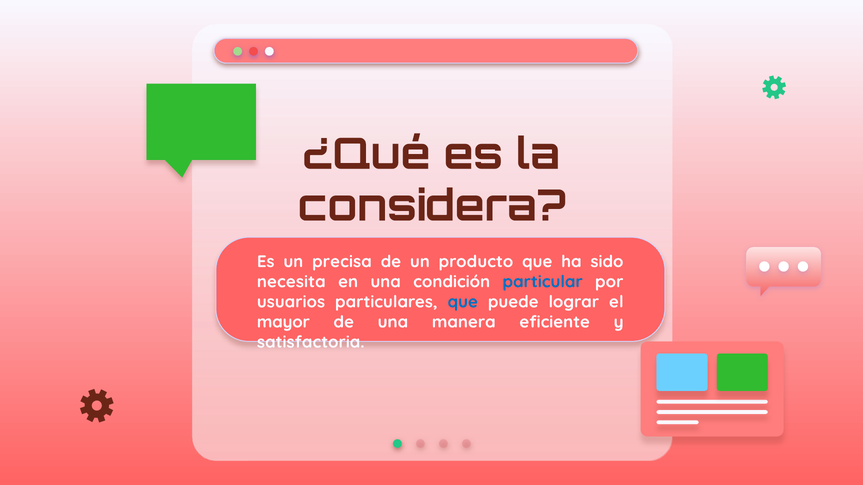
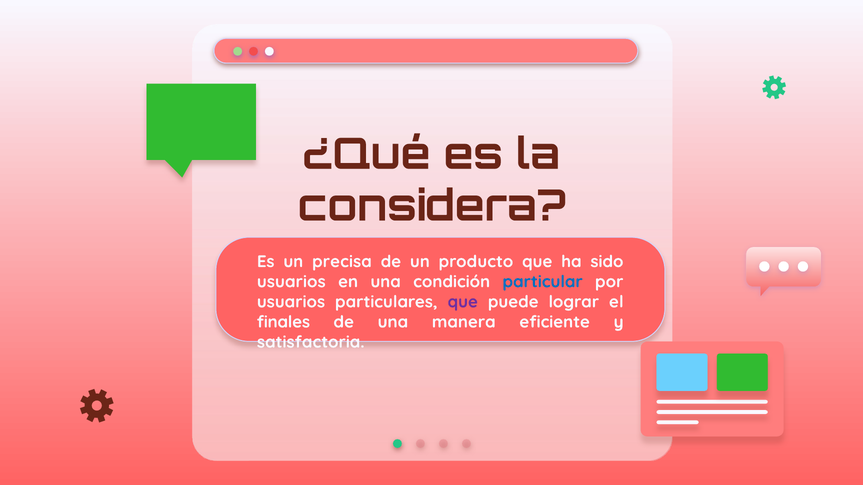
necesita at (291, 282): necesita -> usuarios
que at (463, 302) colour: blue -> purple
mayor: mayor -> finales
